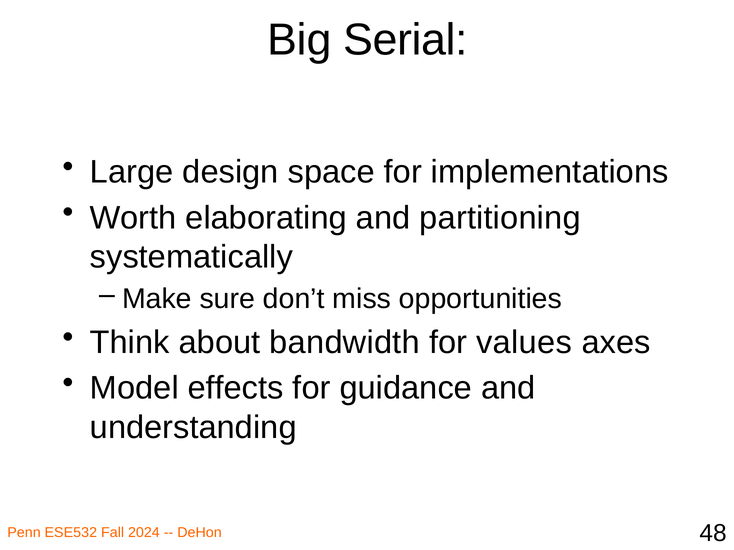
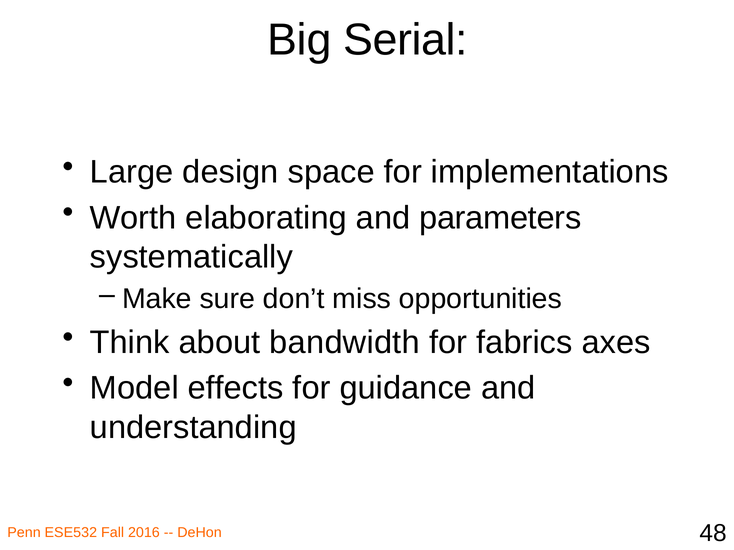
partitioning: partitioning -> parameters
values: values -> fabrics
2024: 2024 -> 2016
